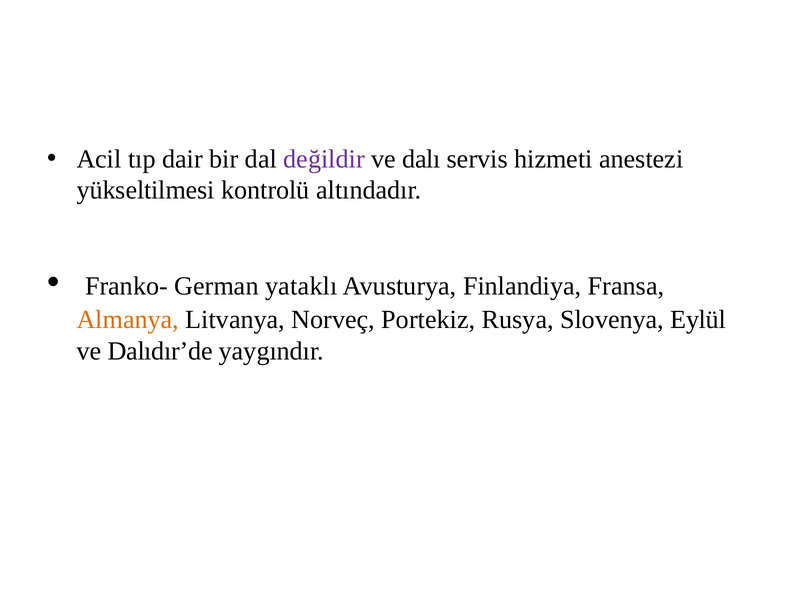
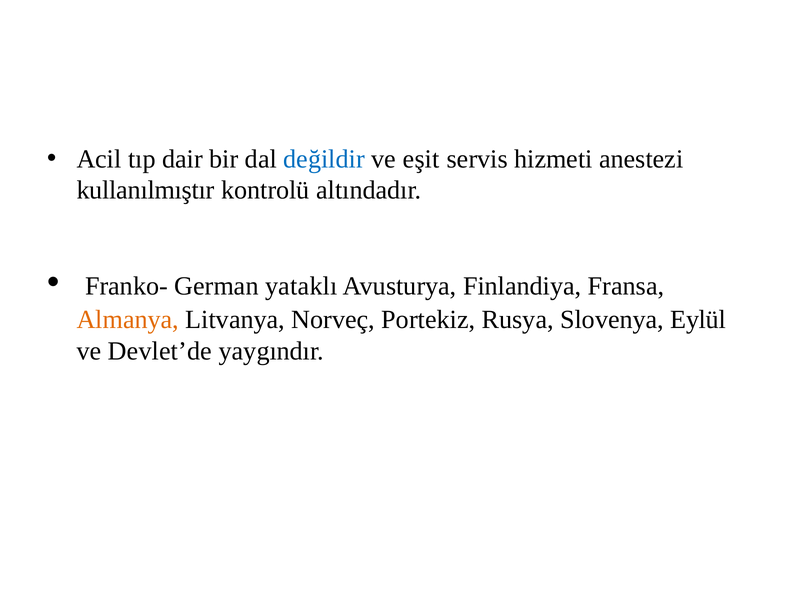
değildir colour: purple -> blue
dalı: dalı -> eşit
yükseltilmesi: yükseltilmesi -> kullanılmıştır
Dalıdır’de: Dalıdır’de -> Devlet’de
